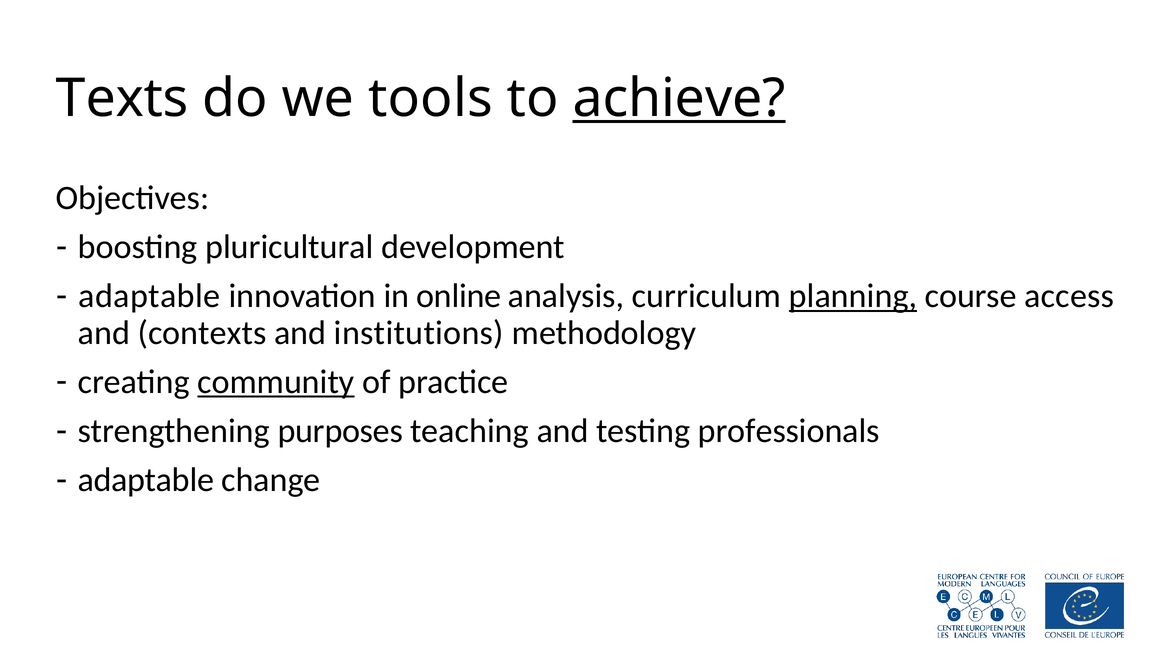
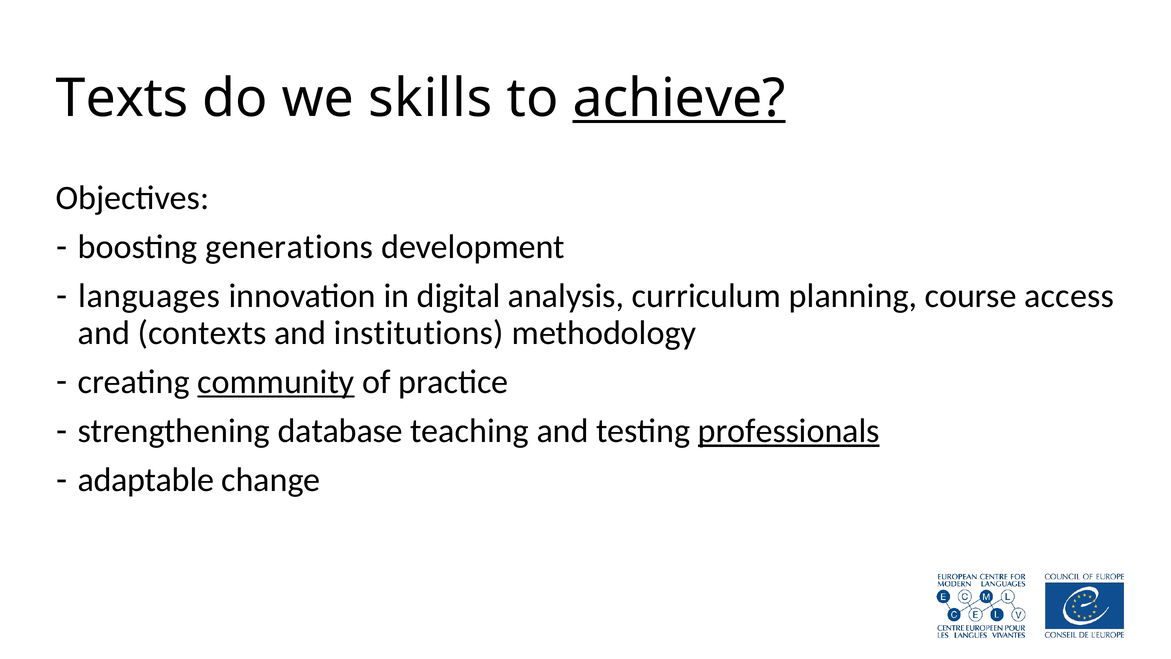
tools: tools -> skills
pluricultural: pluricultural -> generations
adaptable at (149, 296): adaptable -> languages
online: online -> digital
planning underline: present -> none
purposes: purposes -> database
professionals underline: none -> present
